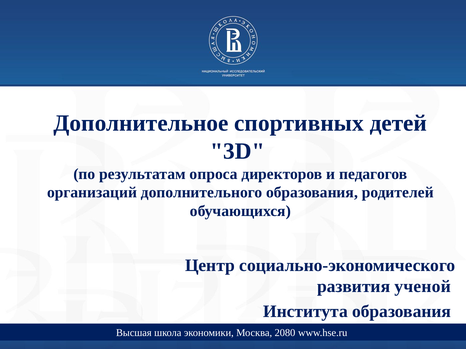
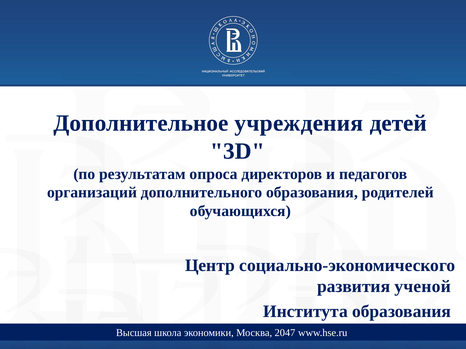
спортивных: спортивных -> учреждения
2080: 2080 -> 2047
